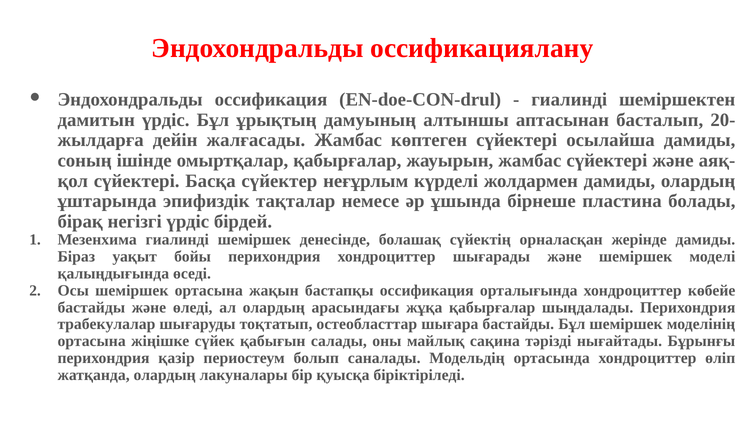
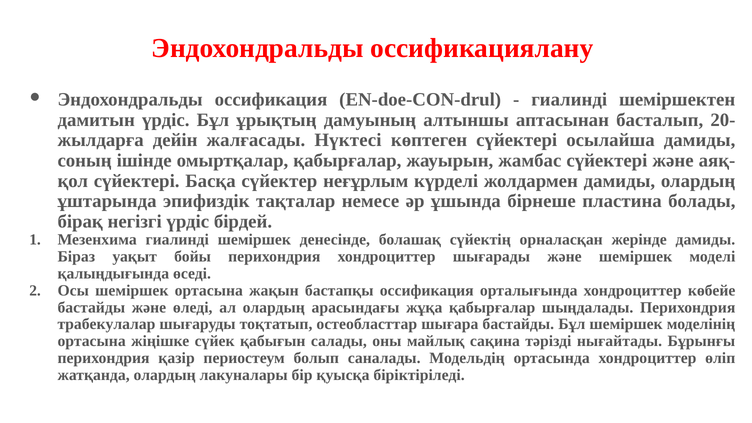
жалғасады Жамбас: Жамбас -> Нүктесі
